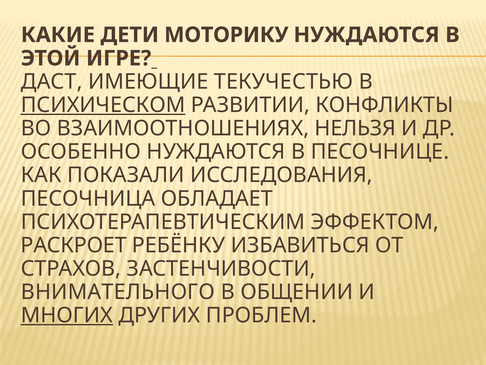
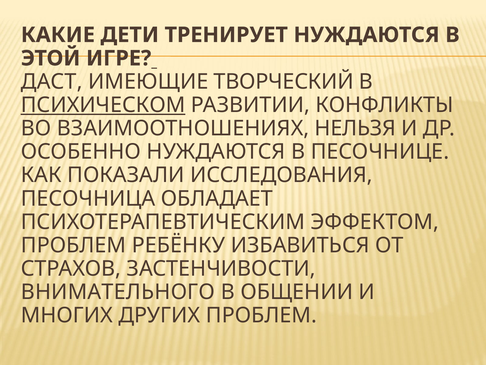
МОТОРИКУ: МОТОРИКУ -> ТРЕНИРУЕТ
ТЕКУЧЕСТЬЮ: ТЕКУЧЕСТЬЮ -> ТВОРЧЕСКИЙ
РАСКРОЕТ at (74, 245): РАСКРОЕТ -> ПРОБЛЕМ
МНОГИХ underline: present -> none
